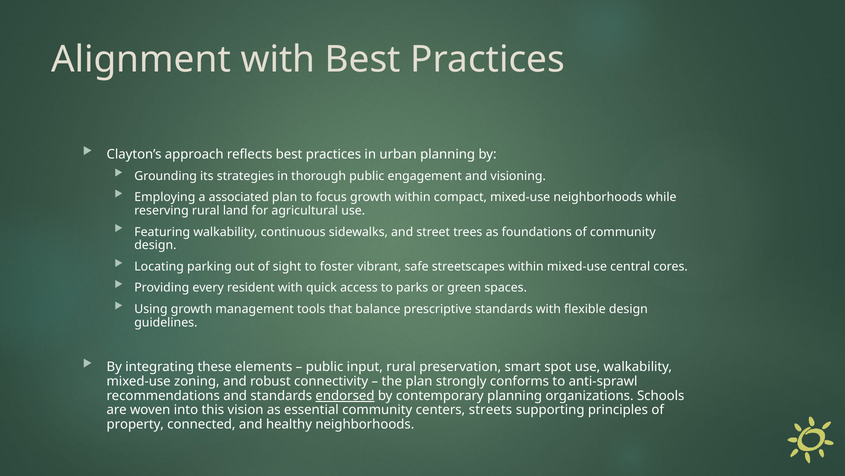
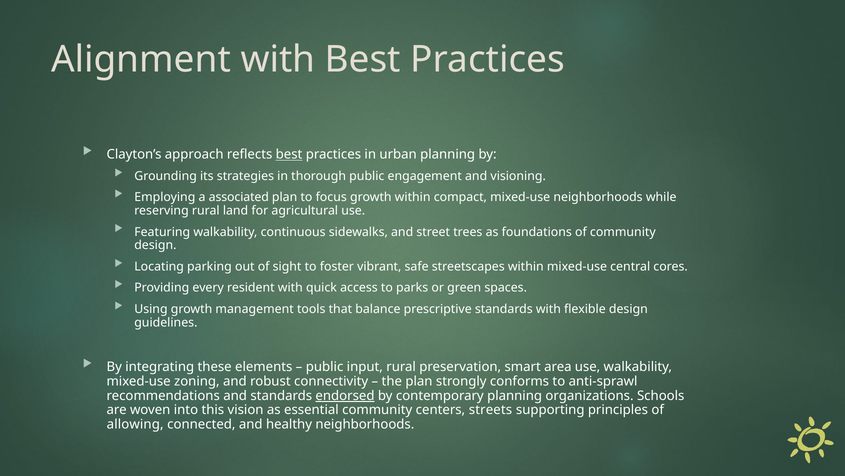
best at (289, 154) underline: none -> present
spot: spot -> area
property: property -> allowing
